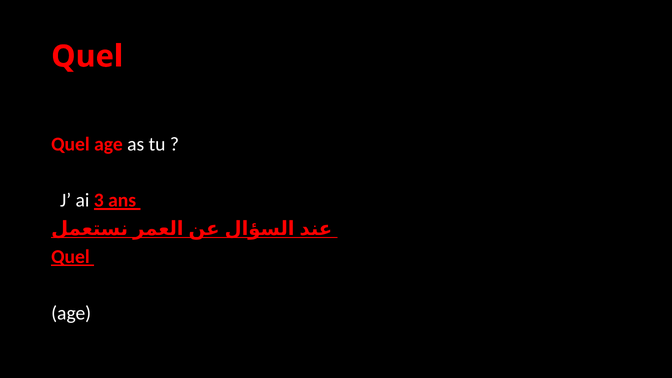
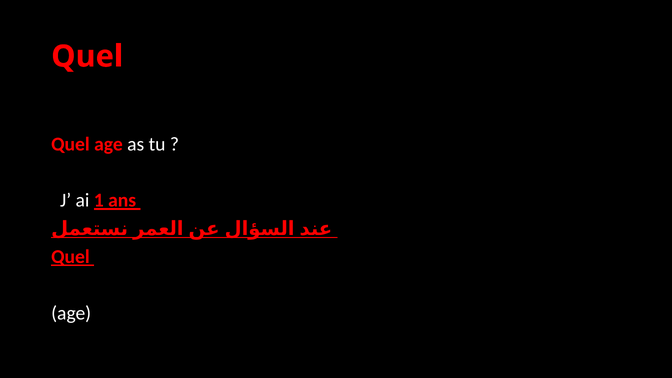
3: 3 -> 1
